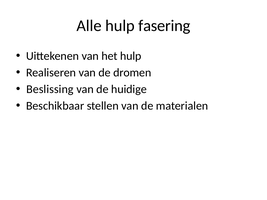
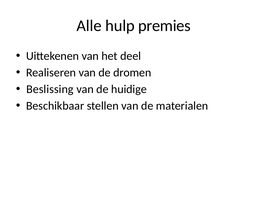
fasering: fasering -> premies
het hulp: hulp -> deel
